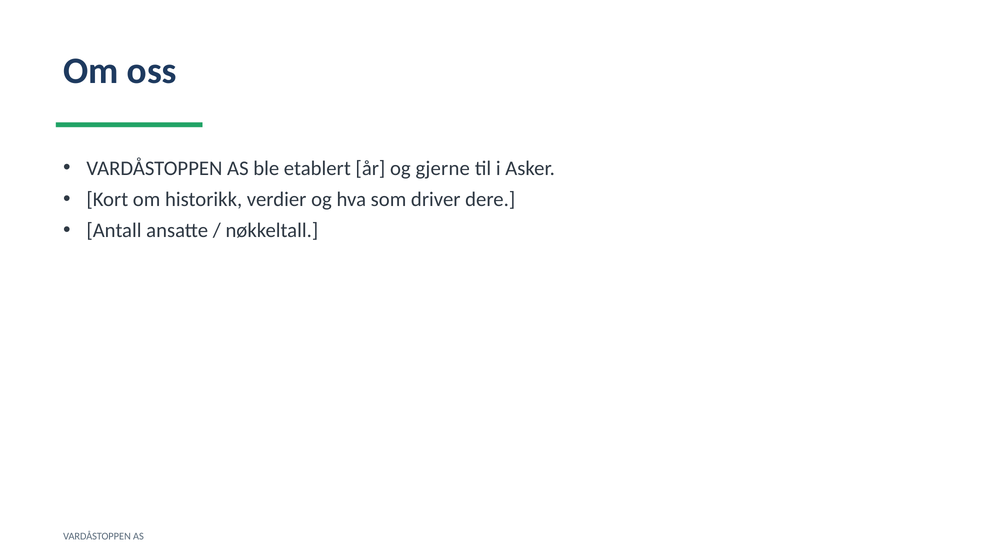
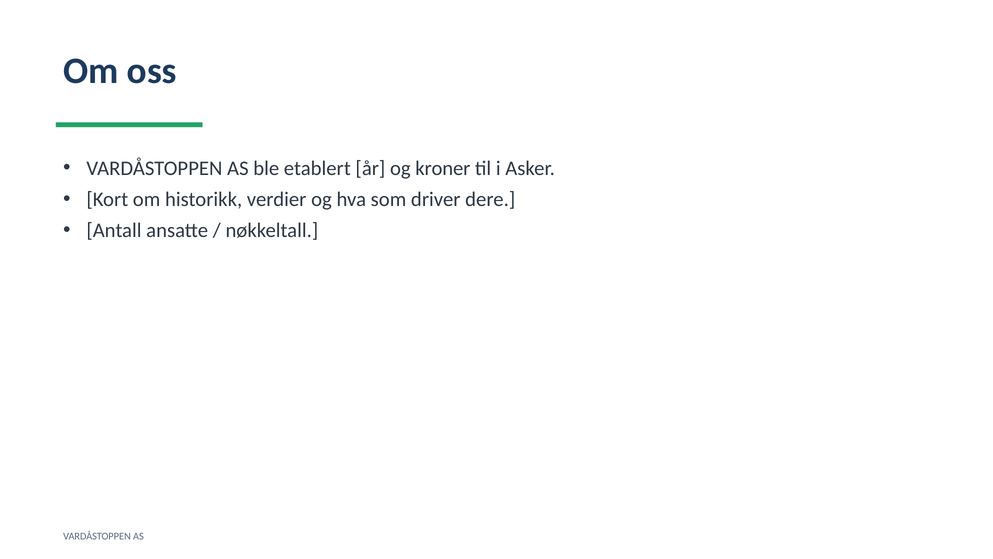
gjerne: gjerne -> kroner
